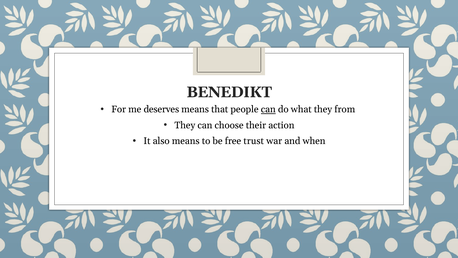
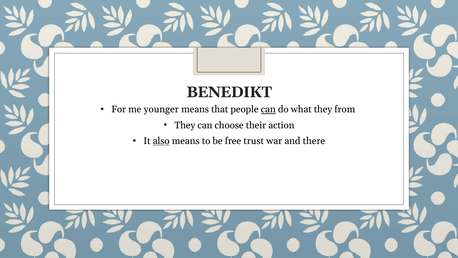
deserves: deserves -> younger
also underline: none -> present
when: when -> there
